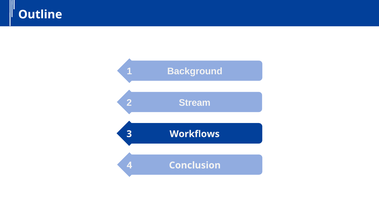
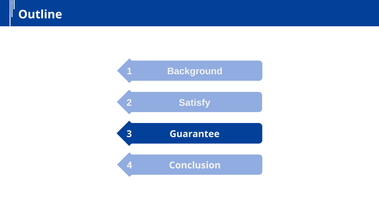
Stream: Stream -> Satisfy
Workflows: Workflows -> Guarantee
